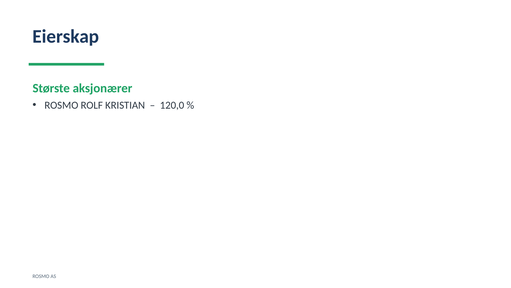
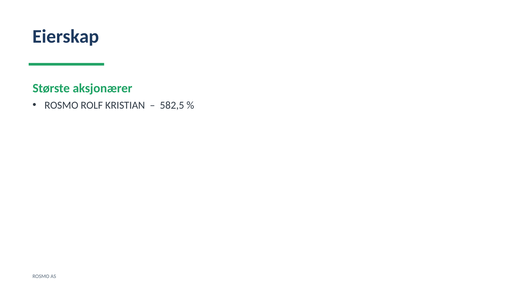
120,0: 120,0 -> 582,5
